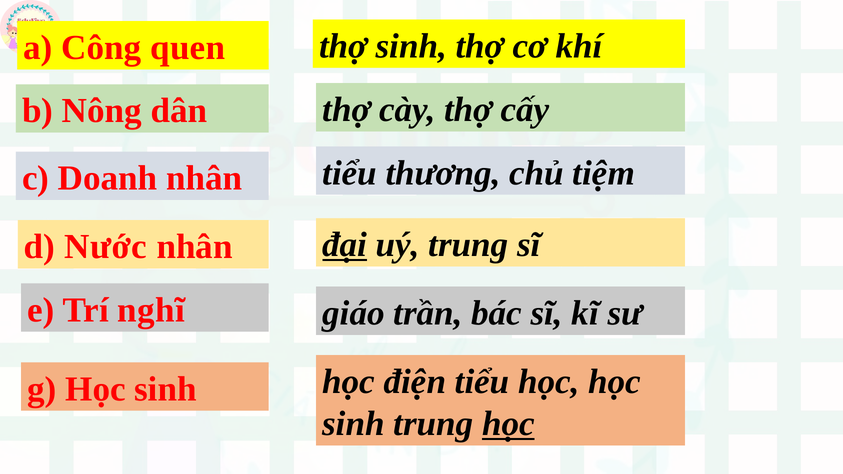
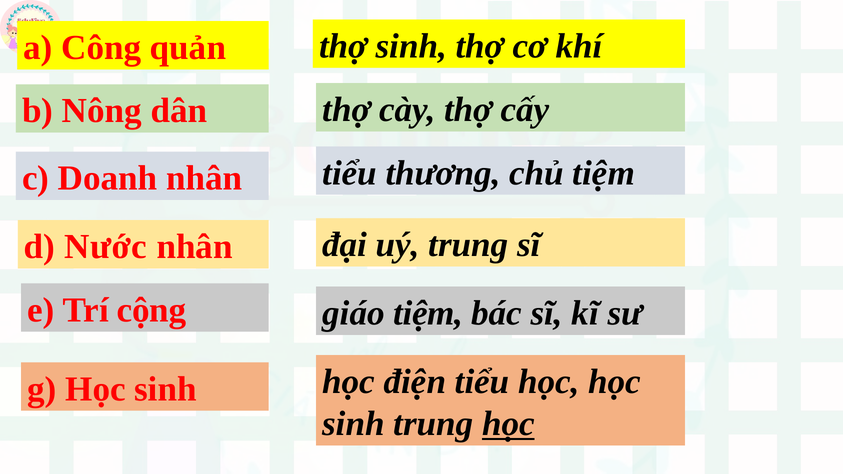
quen: quen -> quản
đại underline: present -> none
nghĩ: nghĩ -> cộng
giáo trần: trần -> tiệm
